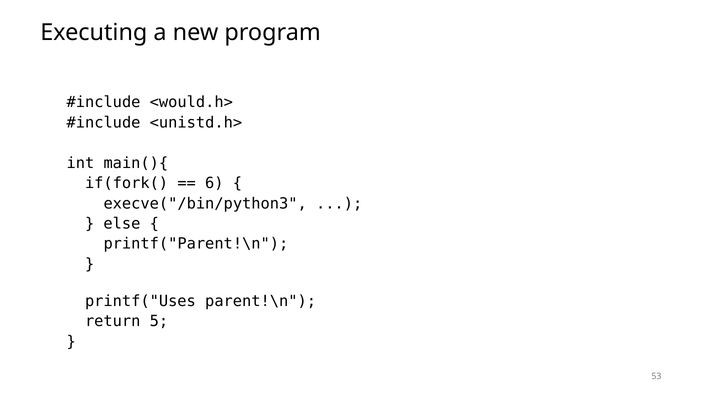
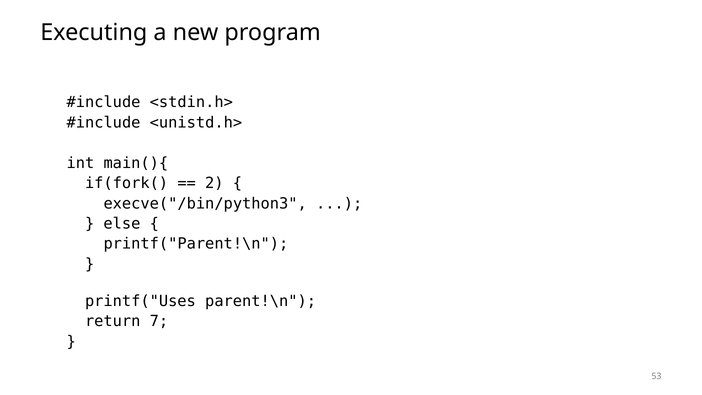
<would.h>: <would.h> -> <stdin.h>
6: 6 -> 2
5: 5 -> 7
